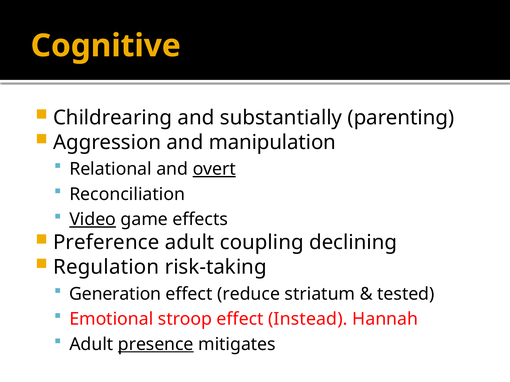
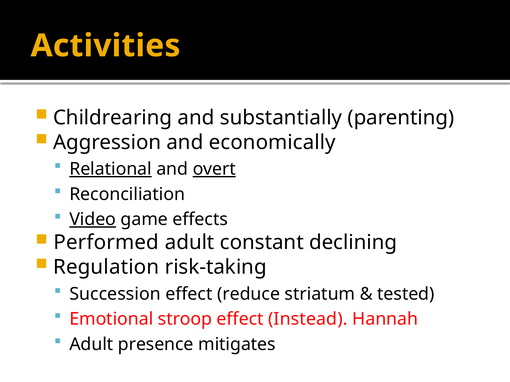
Cognitive: Cognitive -> Activities
manipulation: manipulation -> economically
Relational underline: none -> present
Preference: Preference -> Performed
coupling: coupling -> constant
Generation: Generation -> Succession
presence underline: present -> none
